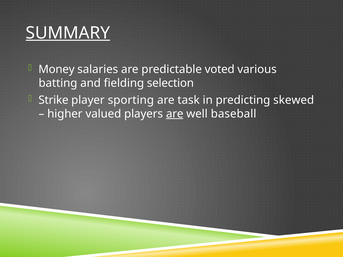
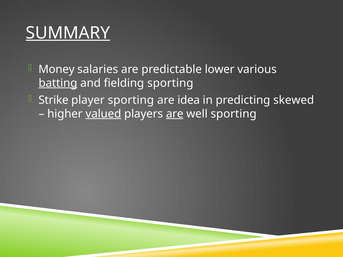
voted: voted -> lower
batting underline: none -> present
fielding selection: selection -> sporting
task: task -> idea
valued underline: none -> present
well baseball: baseball -> sporting
